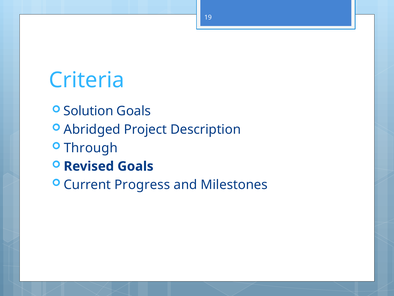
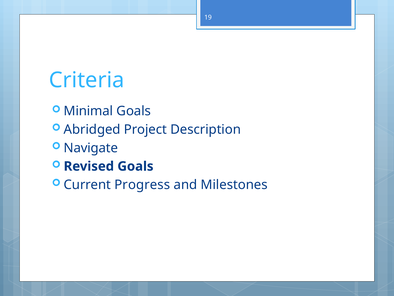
Solution: Solution -> Minimal
Through: Through -> Navigate
